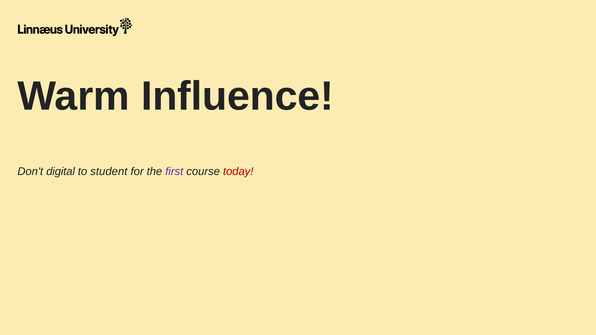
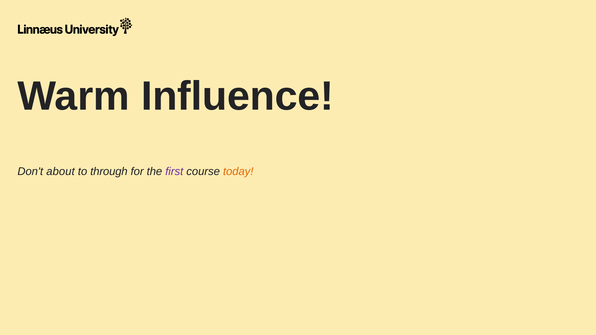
digital: digital -> about
student: student -> through
today colour: red -> orange
